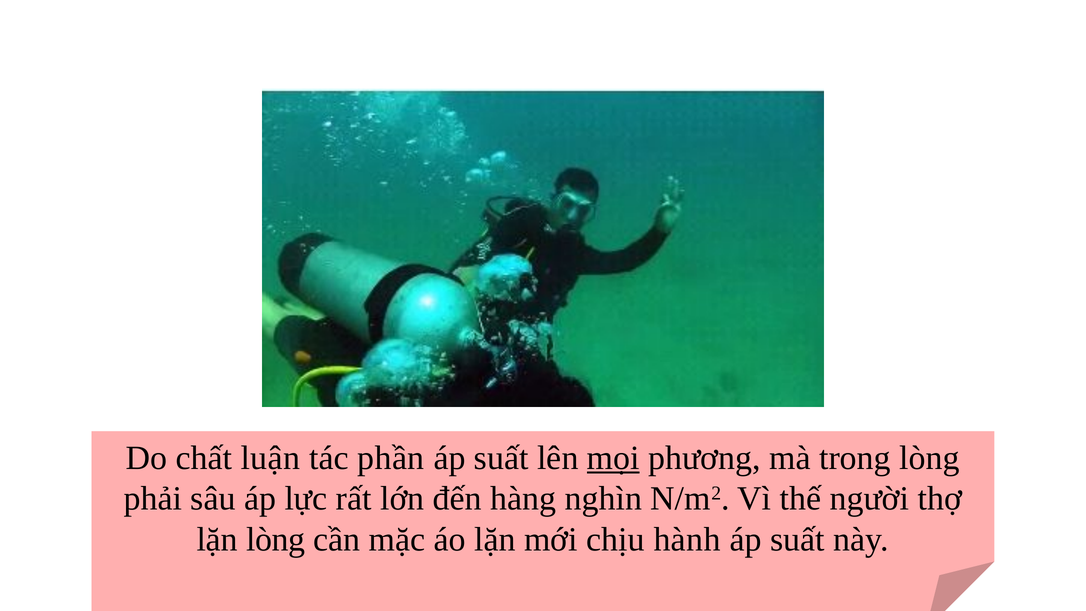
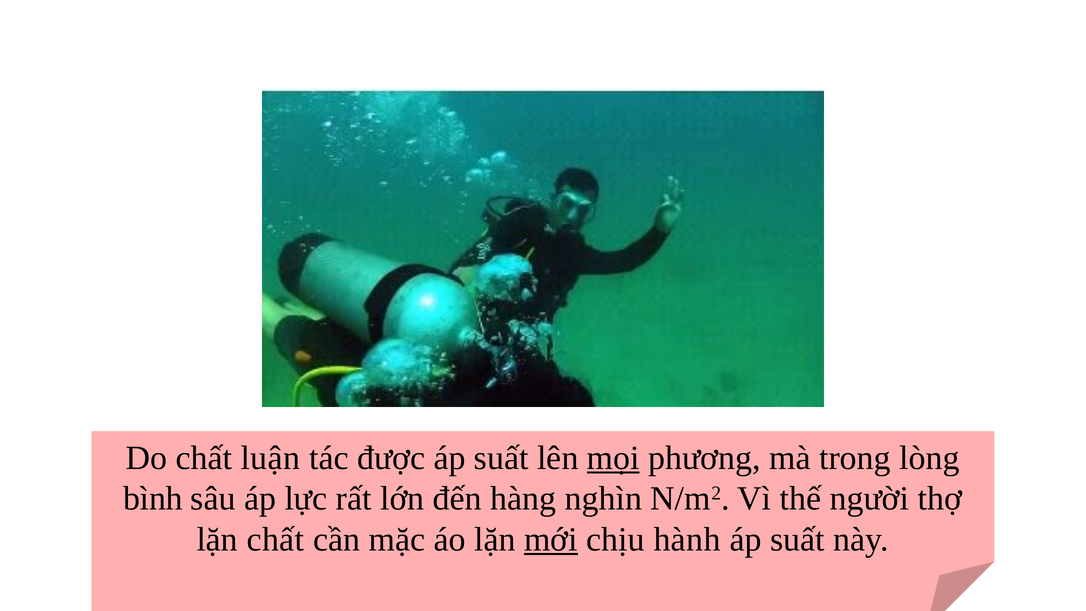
phần: phần -> được
phải at (153, 499): phải -> bình
lặn lòng: lòng -> chất
mới underline: none -> present
